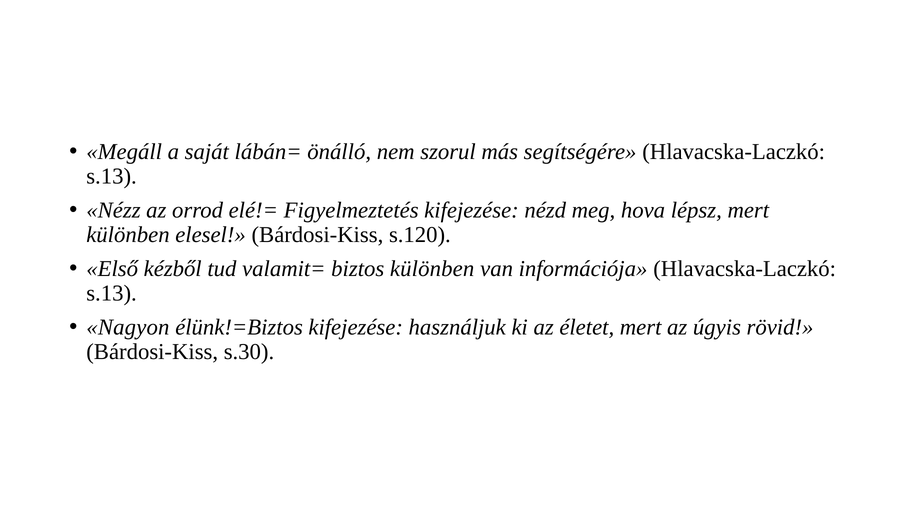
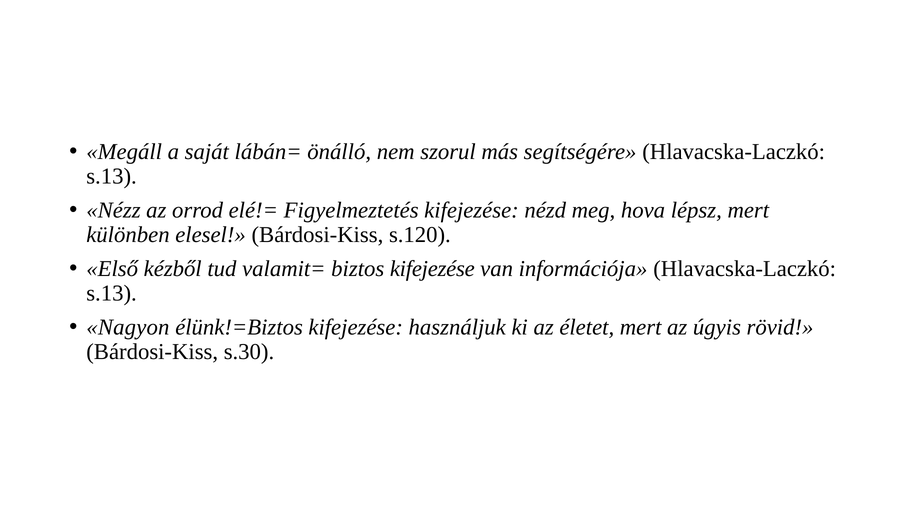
biztos különben: különben -> kifejezése
